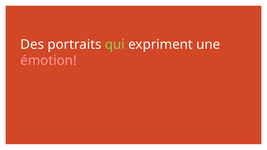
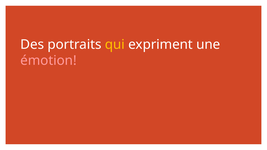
qui colour: light green -> yellow
